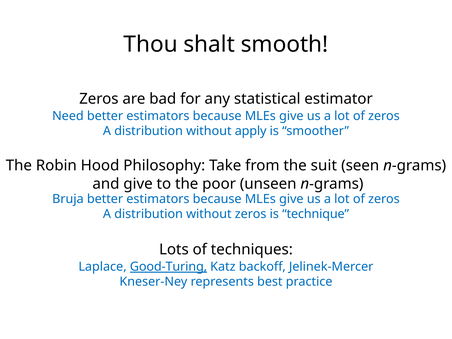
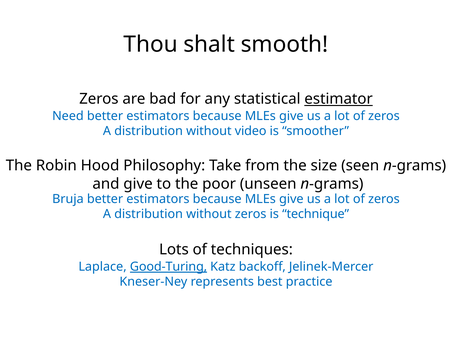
estimator underline: none -> present
apply: apply -> video
suit: suit -> size
